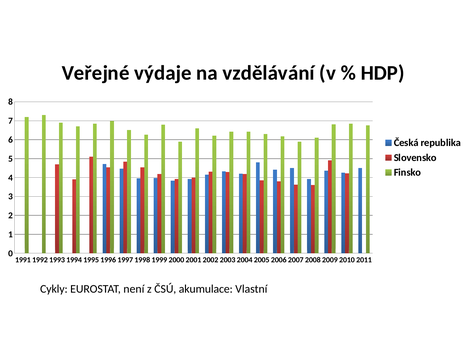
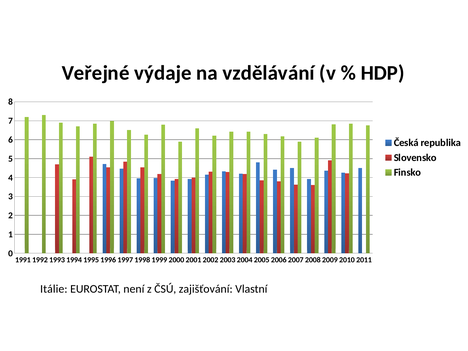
Cykly: Cykly -> Itálie
akumulace: akumulace -> zajišťování
